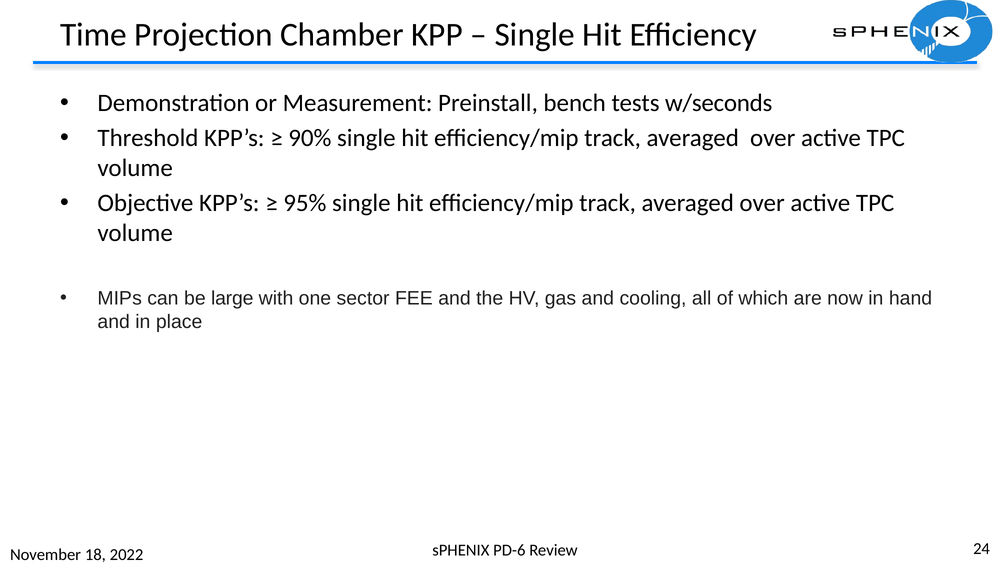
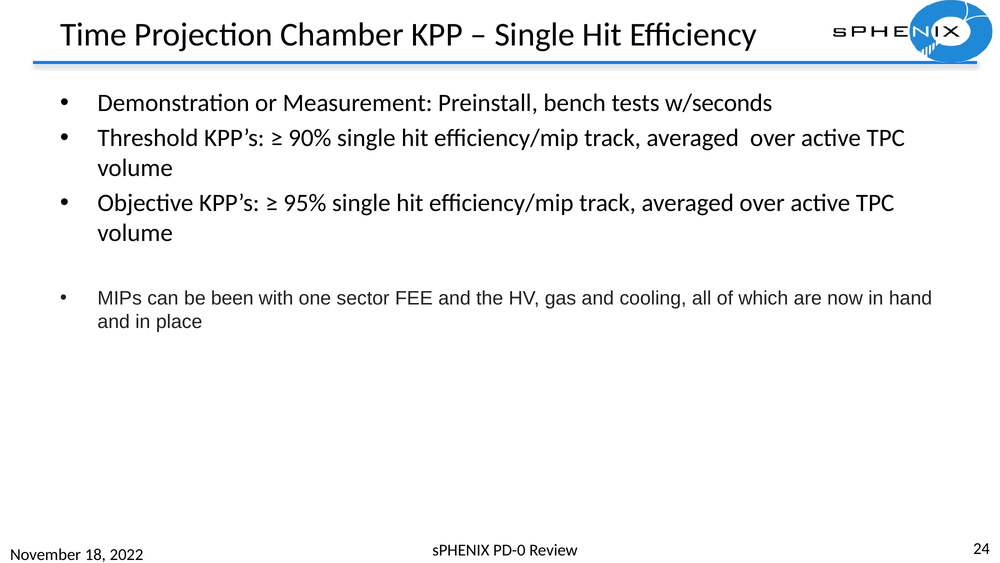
large: large -> been
PD-6: PD-6 -> PD-0
